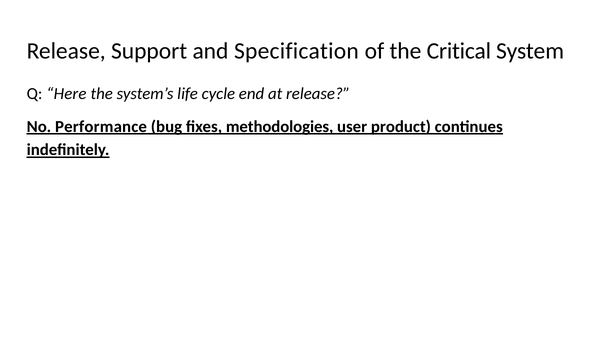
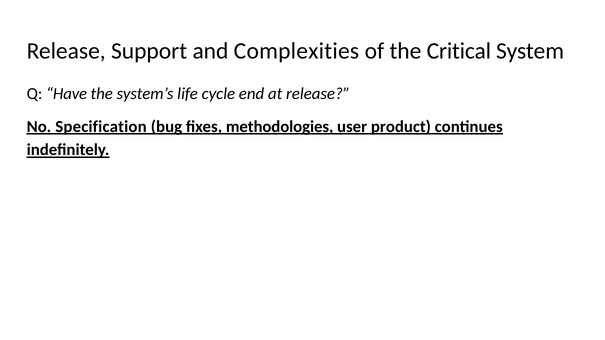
Specification: Specification -> Complexities
Here: Here -> Have
Performance: Performance -> Specification
